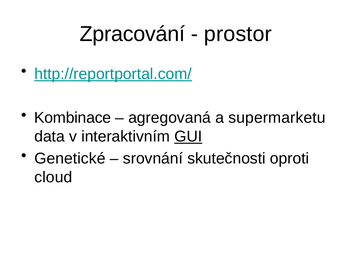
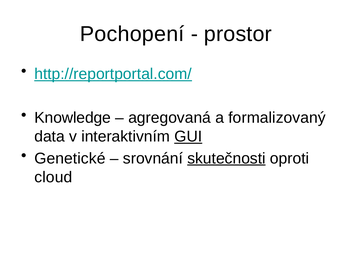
Zpracování: Zpracování -> Pochopení
Kombinace: Kombinace -> Knowledge
supermarketu: supermarketu -> formalizovaný
skutečnosti underline: none -> present
